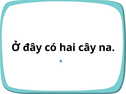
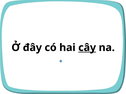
cây underline: none -> present
